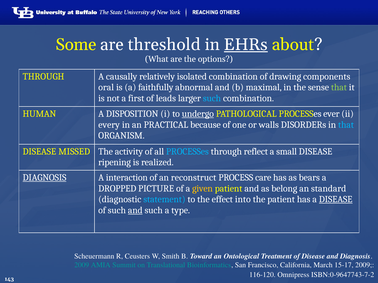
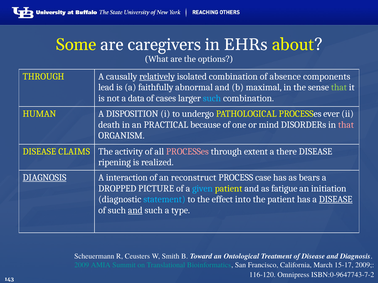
threshold: threshold -> caregivers
EHRs underline: present -> none
relatively underline: none -> present
drawing: drawing -> absence
oral: oral -> lead
first: first -> data
leads: leads -> cases
undergo underline: present -> none
every: every -> death
walls: walls -> mind
that at (346, 125) colour: light blue -> pink
MISSED: MISSED -> CLAIMS
PROCESSes at (187, 152) colour: light blue -> pink
reflect: reflect -> extent
small: small -> there
care: care -> case
given colour: yellow -> light blue
belong: belong -> fatigue
standard: standard -> initiation
